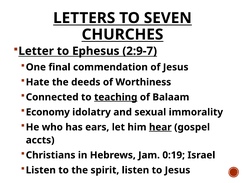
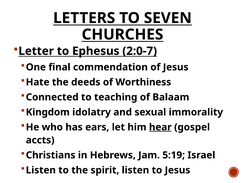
2:9-7: 2:9-7 -> 2:0-7
teaching underline: present -> none
Economy: Economy -> Kingdom
0:19: 0:19 -> 5:19
